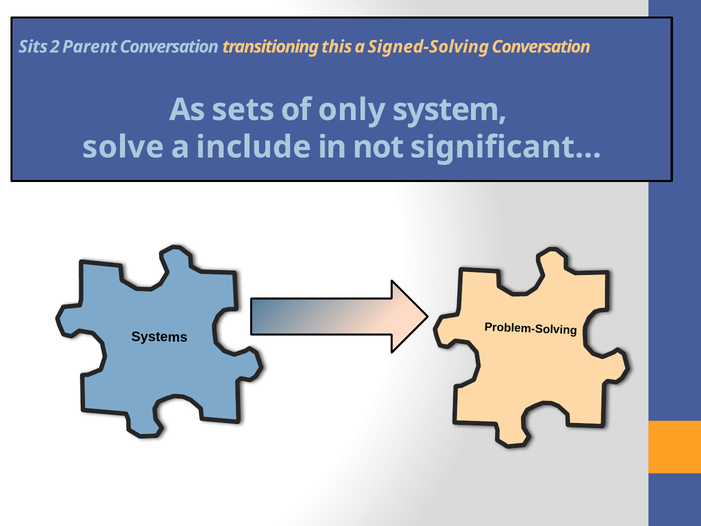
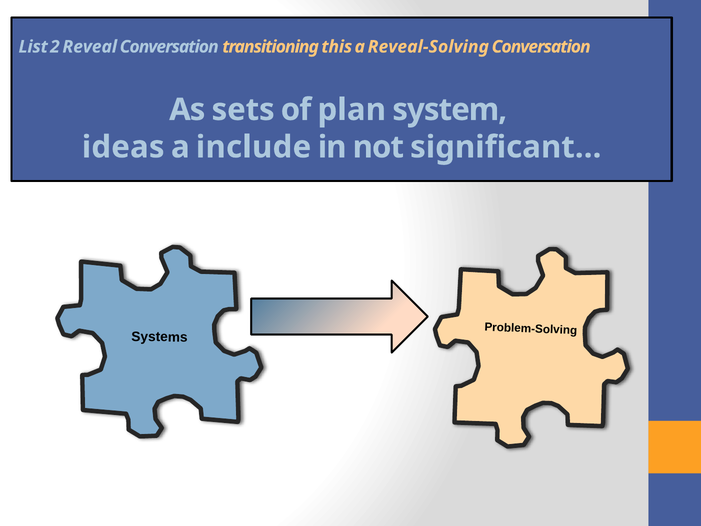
Sits: Sits -> List
Parent: Parent -> Reveal
Signed-Solving: Signed-Solving -> Reveal-Solving
only: only -> plan
solve: solve -> ideas
